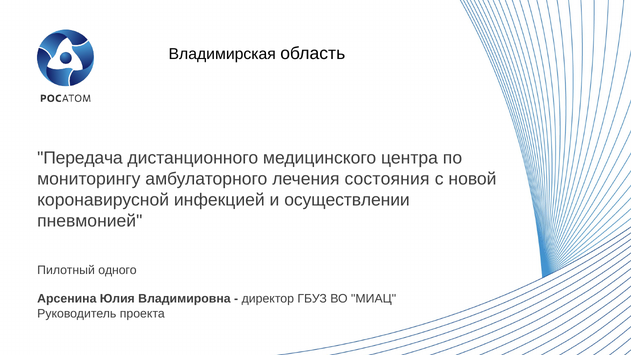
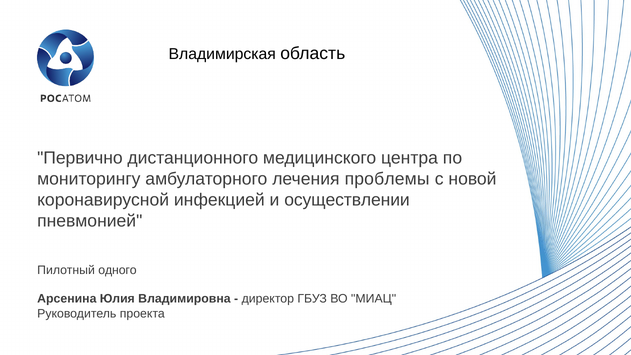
Передача: Передача -> Первично
состояния: состояния -> проблемы
